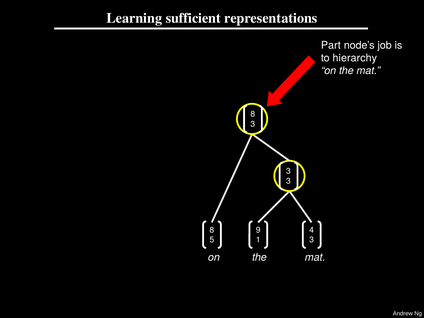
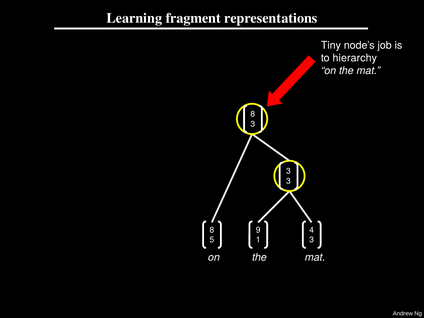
sufficient: sufficient -> fragment
Part: Part -> Tiny
